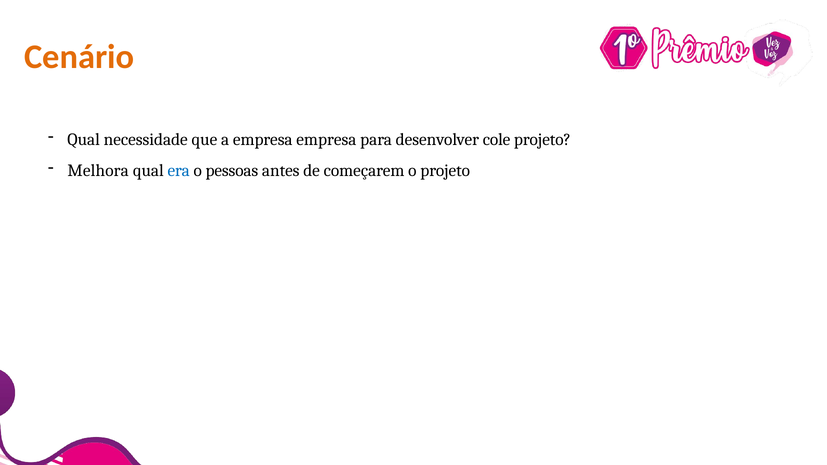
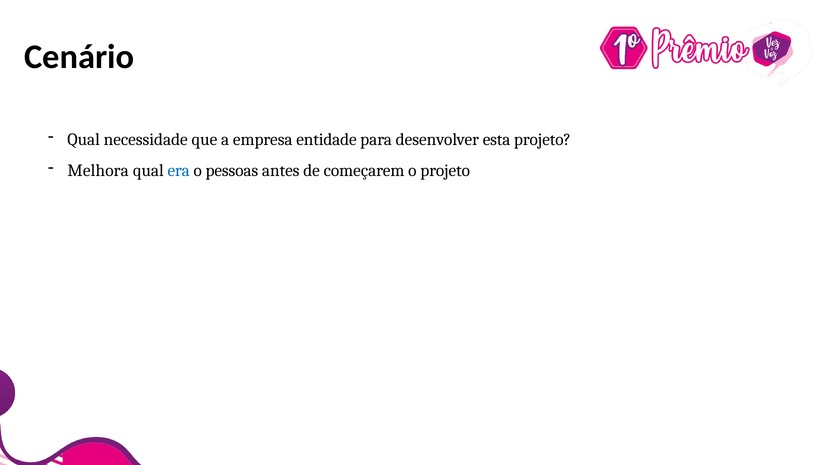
Cenário colour: orange -> black
empresa empresa: empresa -> entidade
cole: cole -> esta
